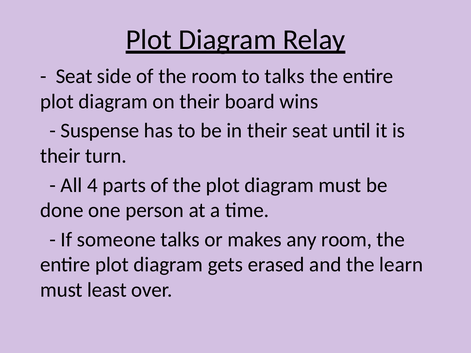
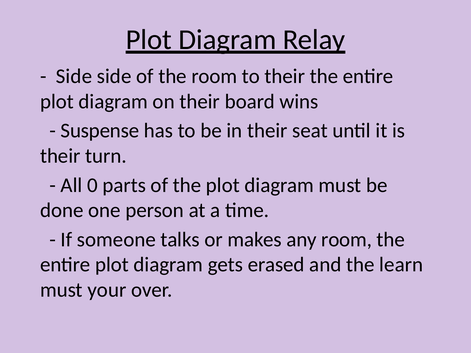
Seat at (74, 76): Seat -> Side
to talks: talks -> their
4: 4 -> 0
least: least -> your
